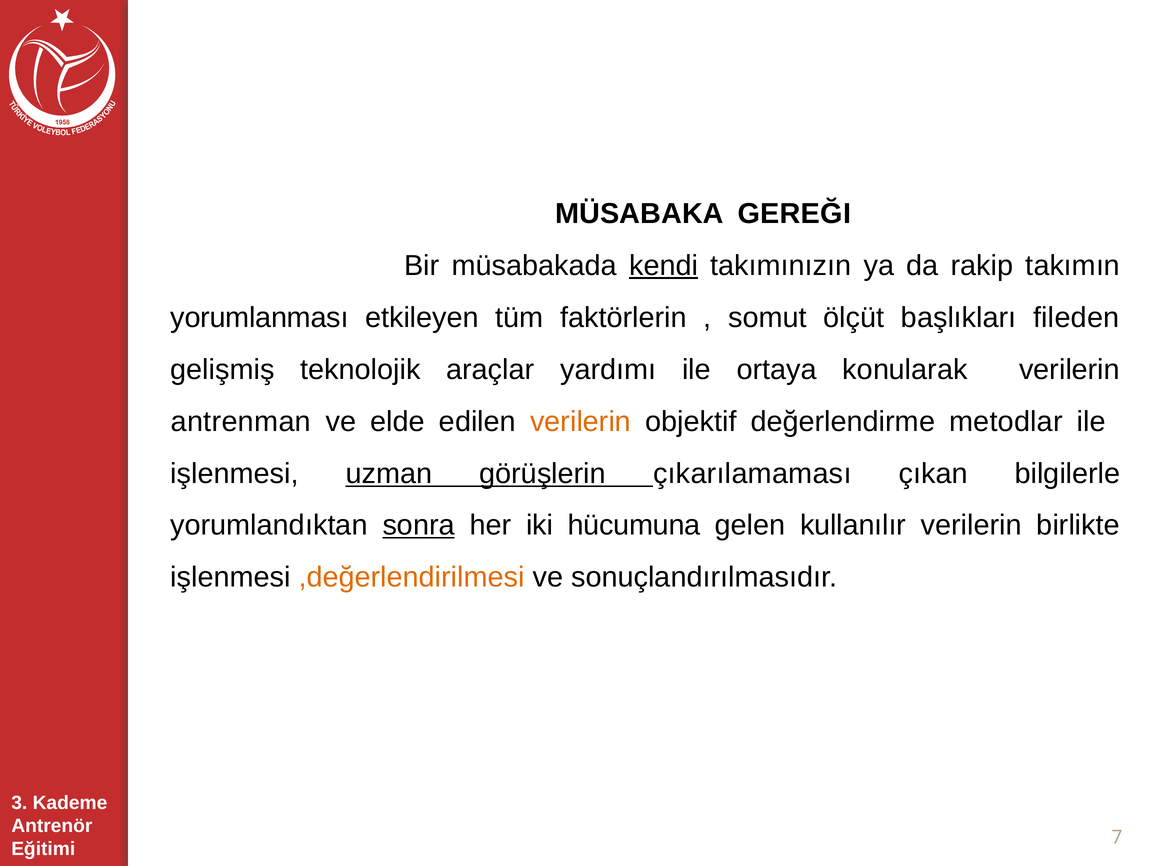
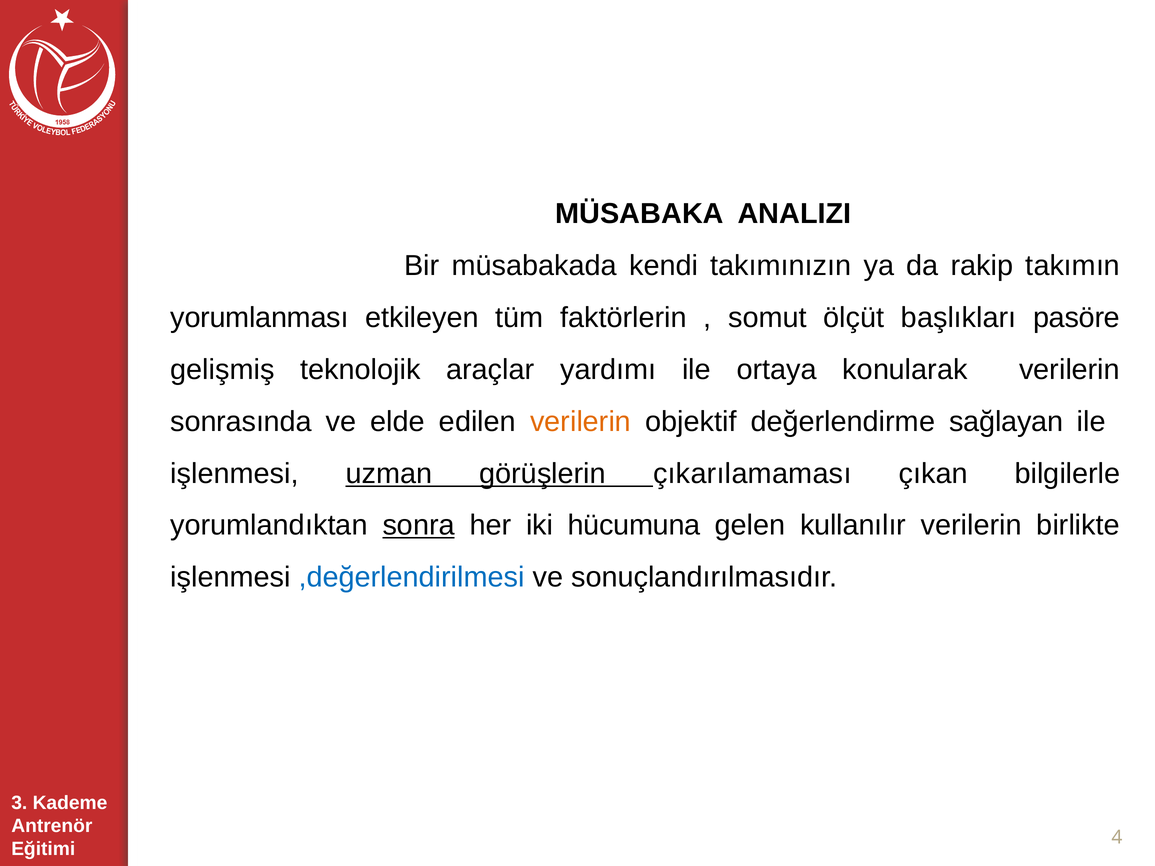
GEREĞI: GEREĞI -> ANALIZI
kendi underline: present -> none
fileden: fileden -> pasöre
antrenman: antrenman -> sonrasında
metodlar: metodlar -> sağlayan
,değerlendirilmesi colour: orange -> blue
7: 7 -> 4
